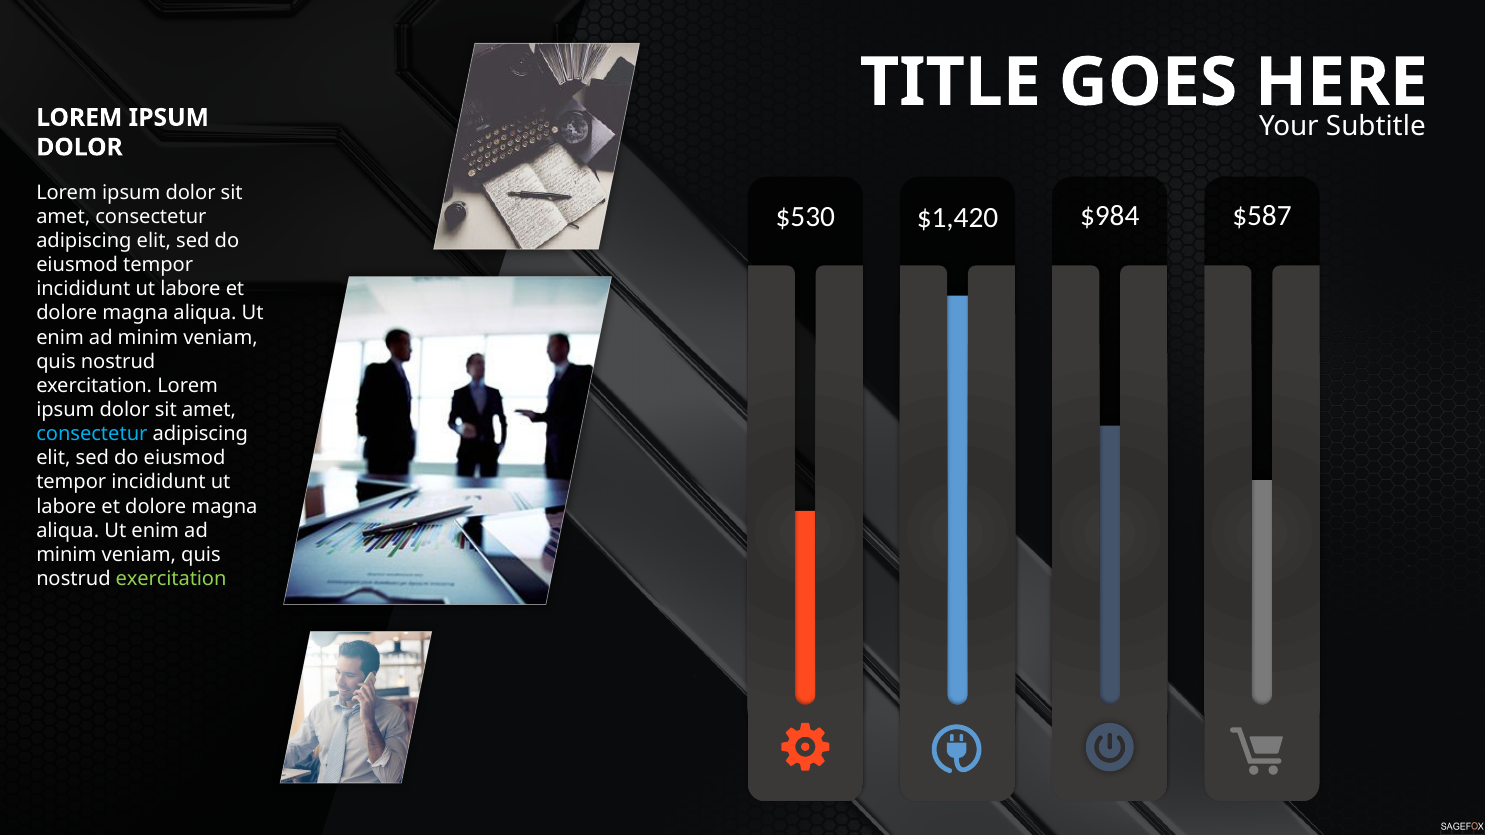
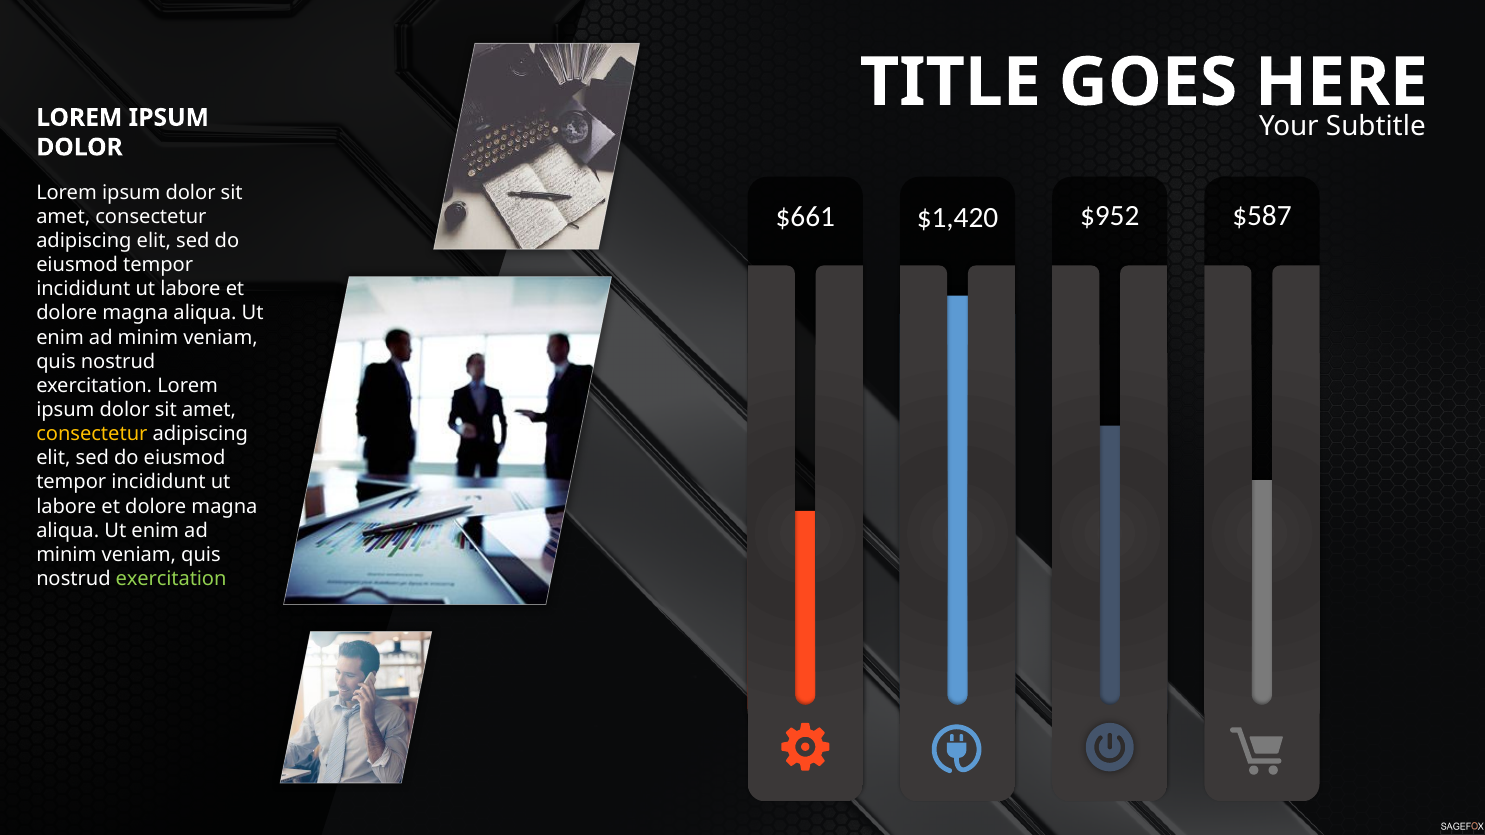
$530: $530 -> $661
$984: $984 -> $952
consectetur at (92, 434) colour: light blue -> yellow
